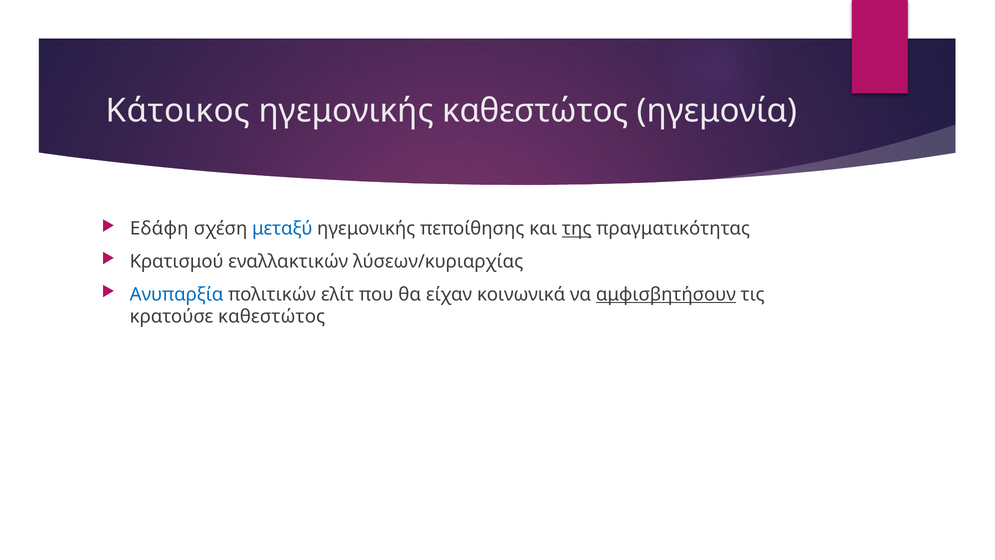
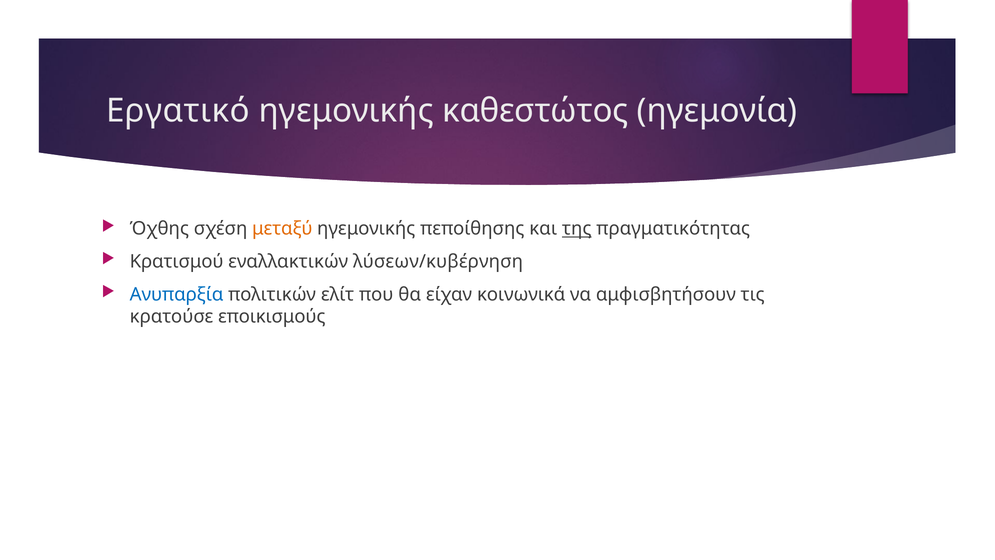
Κάτοικος: Κάτοικος -> Εργατικό
Εδάφη: Εδάφη -> Όχθης
μεταξύ colour: blue -> orange
λύσεων/κυριαρχίας: λύσεων/κυριαρχίας -> λύσεων/κυβέρνηση
αμφισβητήσουν underline: present -> none
κρατούσε καθεστώτος: καθεστώτος -> εποικισμούς
